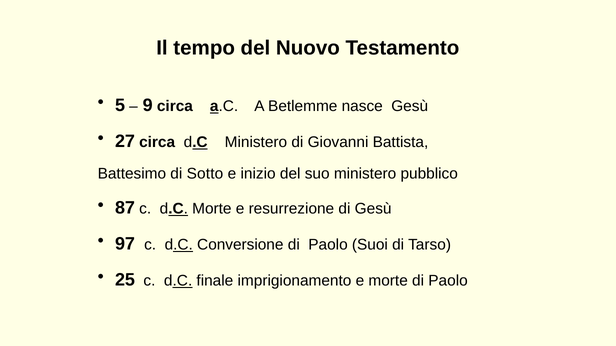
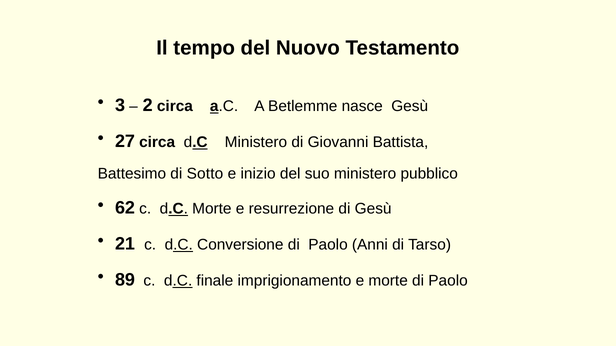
5: 5 -> 3
9: 9 -> 2
87: 87 -> 62
97: 97 -> 21
Suoi: Suoi -> Anni
25: 25 -> 89
